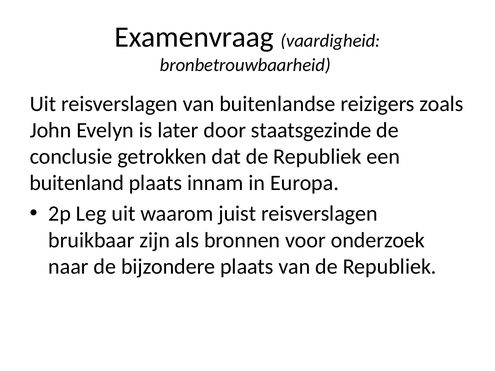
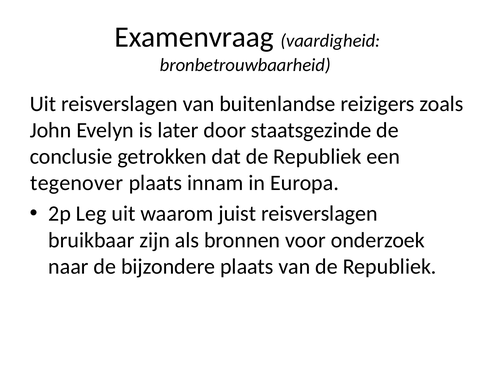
buitenland: buitenland -> tegenover
